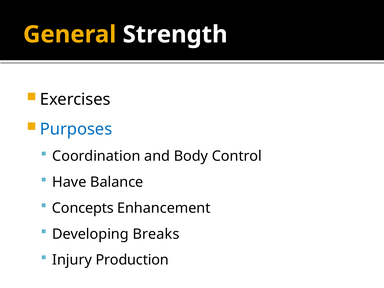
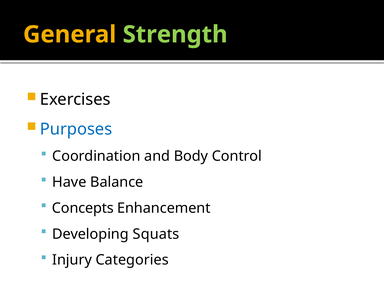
Strength colour: white -> light green
Breaks: Breaks -> Squats
Production: Production -> Categories
